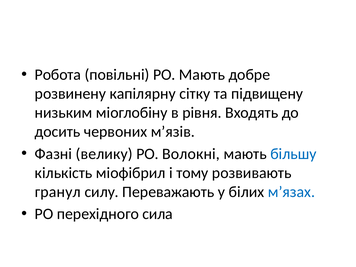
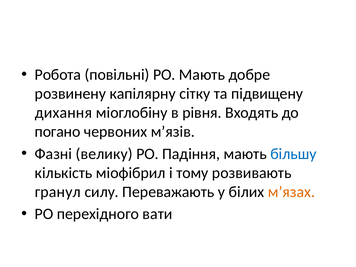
низьким: низьким -> дихання
досить: досить -> погано
Волокні: Волокні -> Падіння
м’язах colour: blue -> orange
сила: сила -> вати
